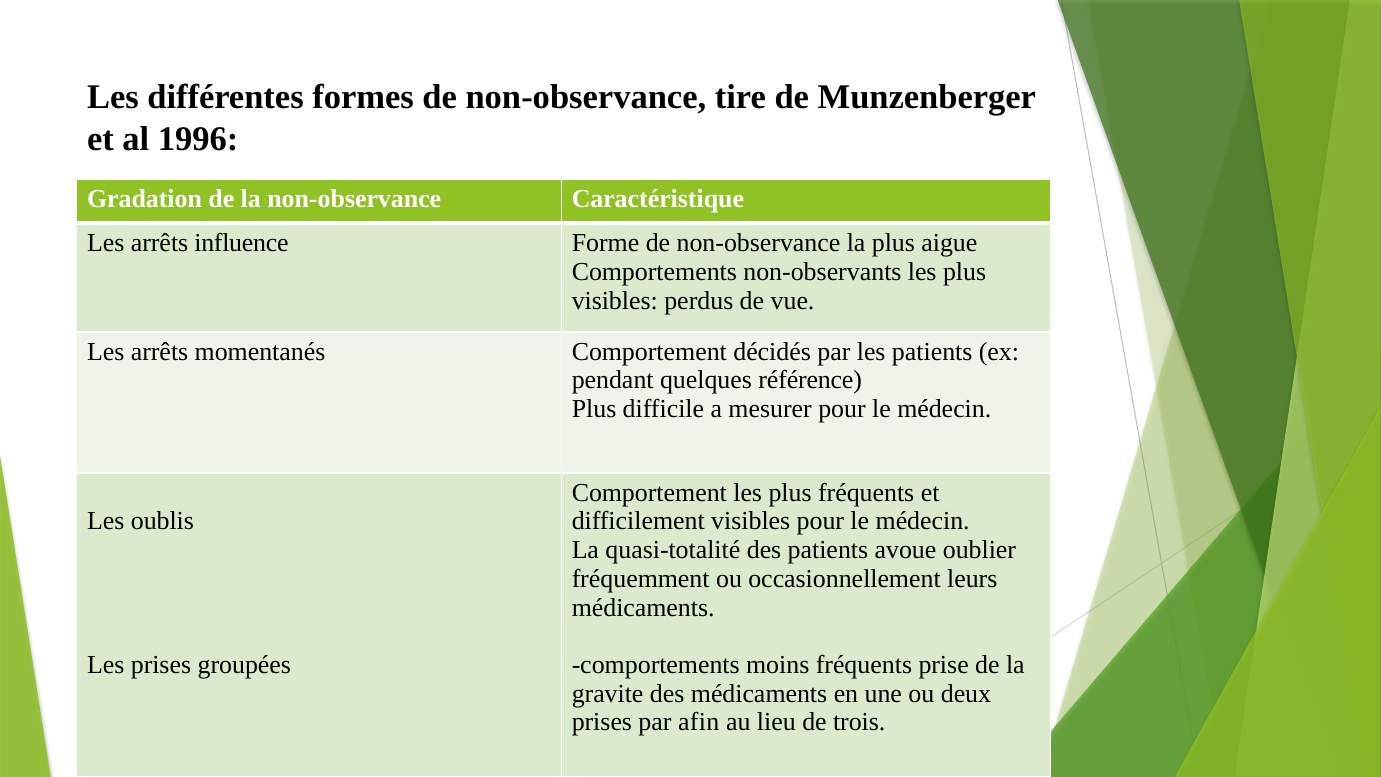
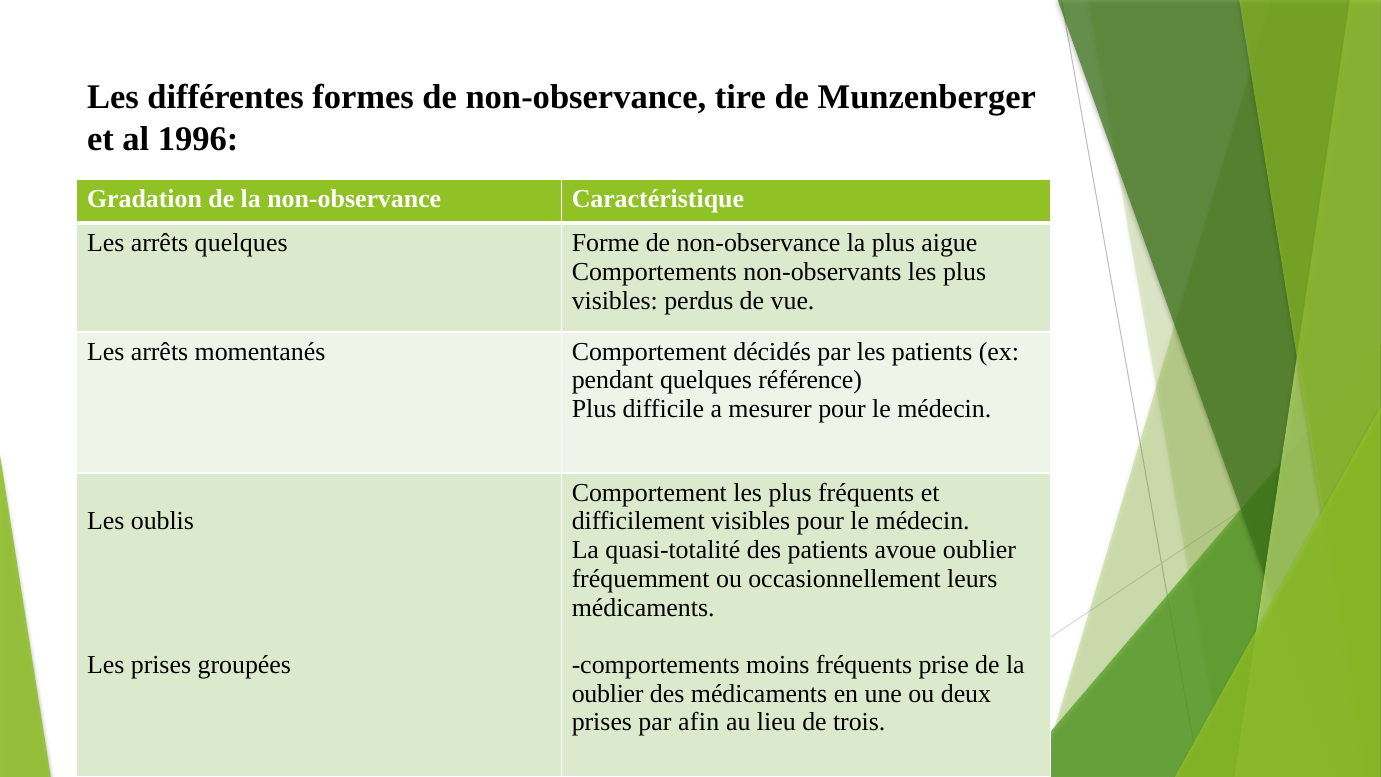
arrêts influence: influence -> quelques
gravite at (608, 693): gravite -> oublier
